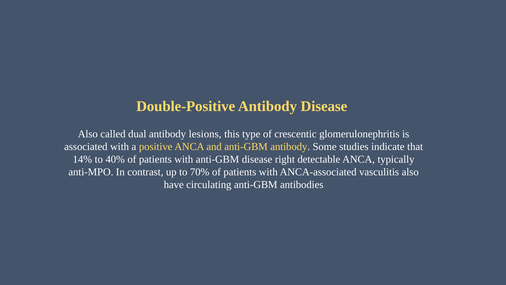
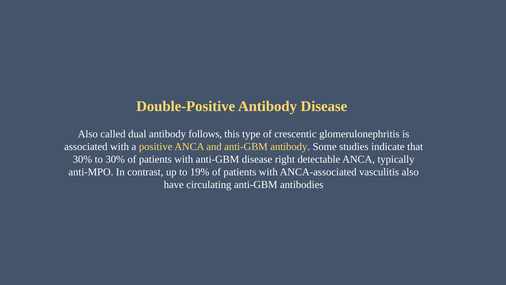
lesions: lesions -> follows
14% at (82, 159): 14% -> 30%
to 40%: 40% -> 30%
70%: 70% -> 19%
